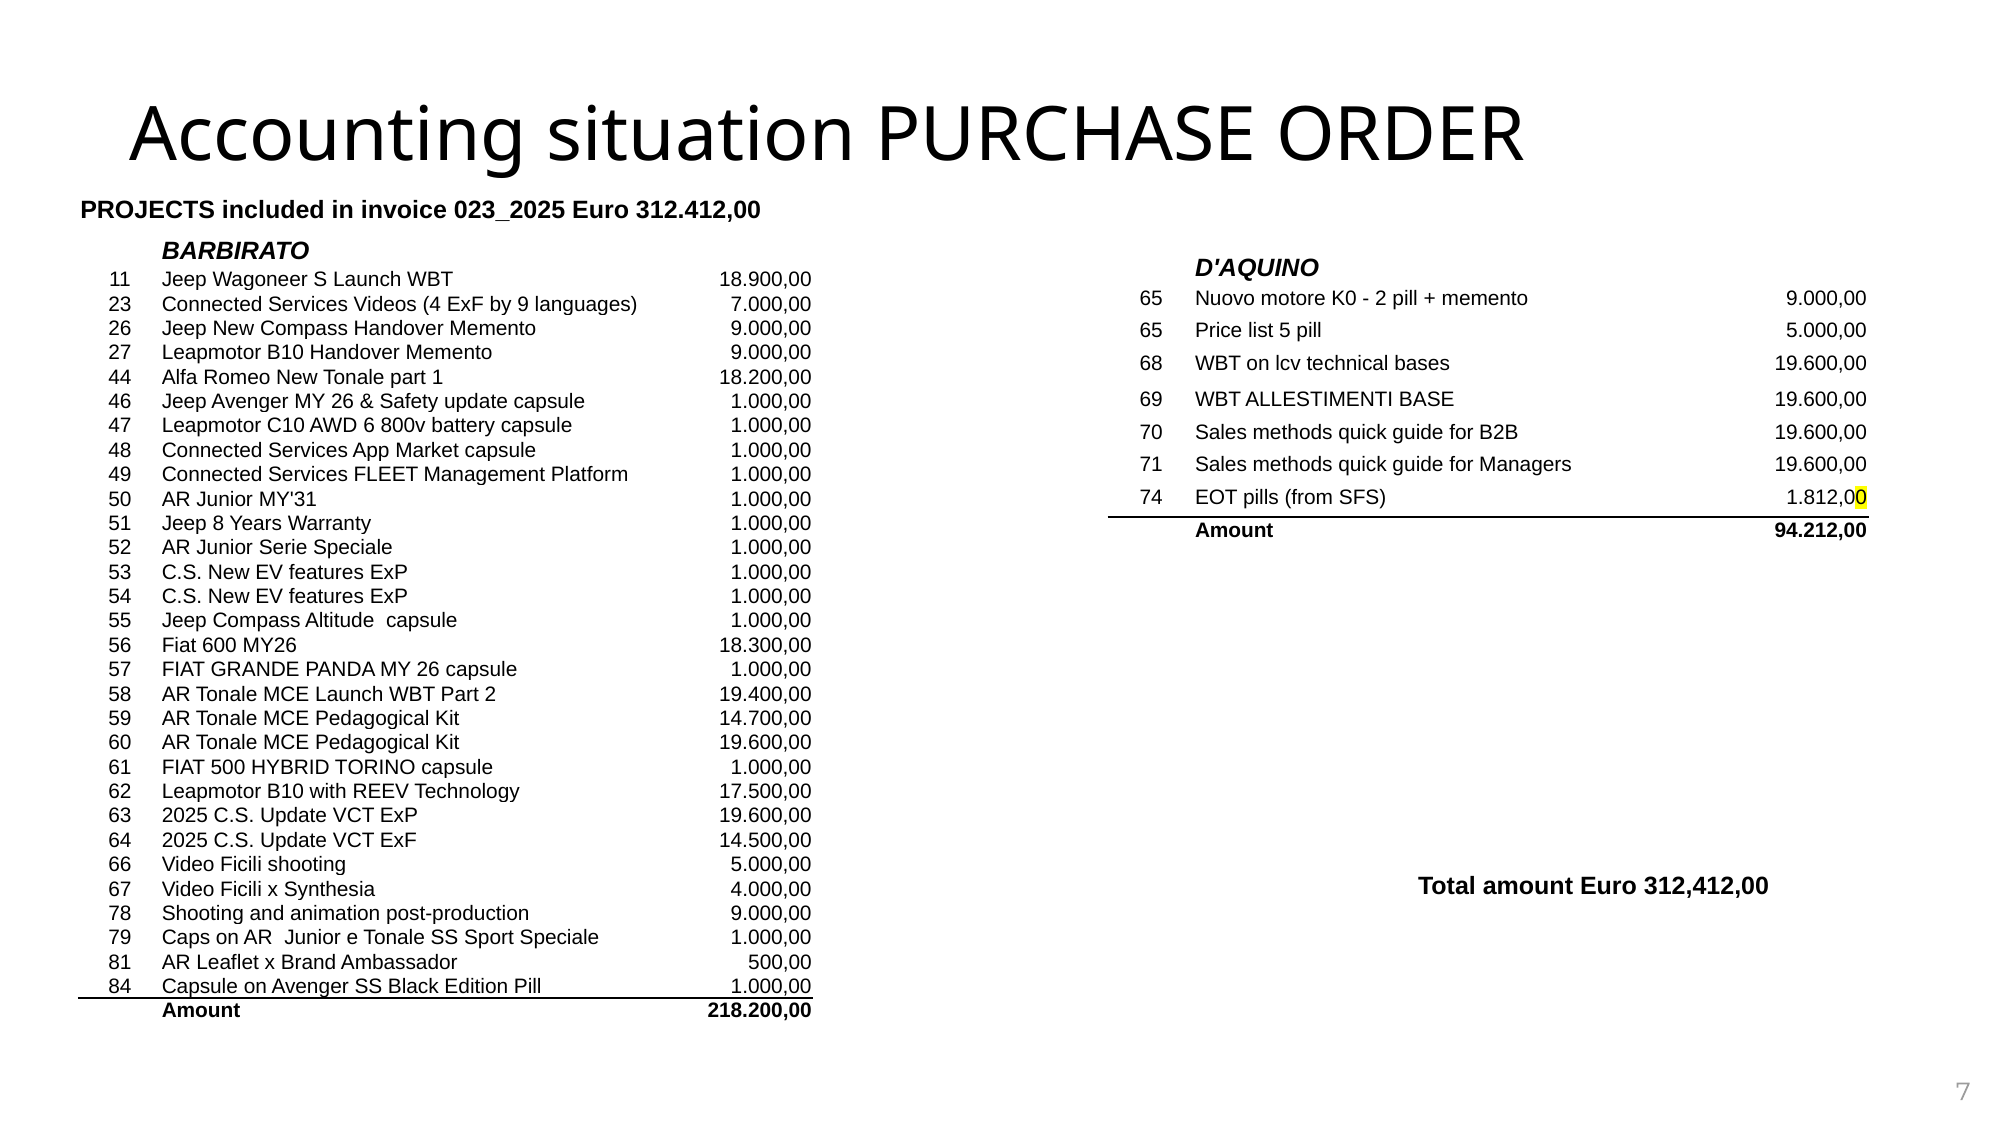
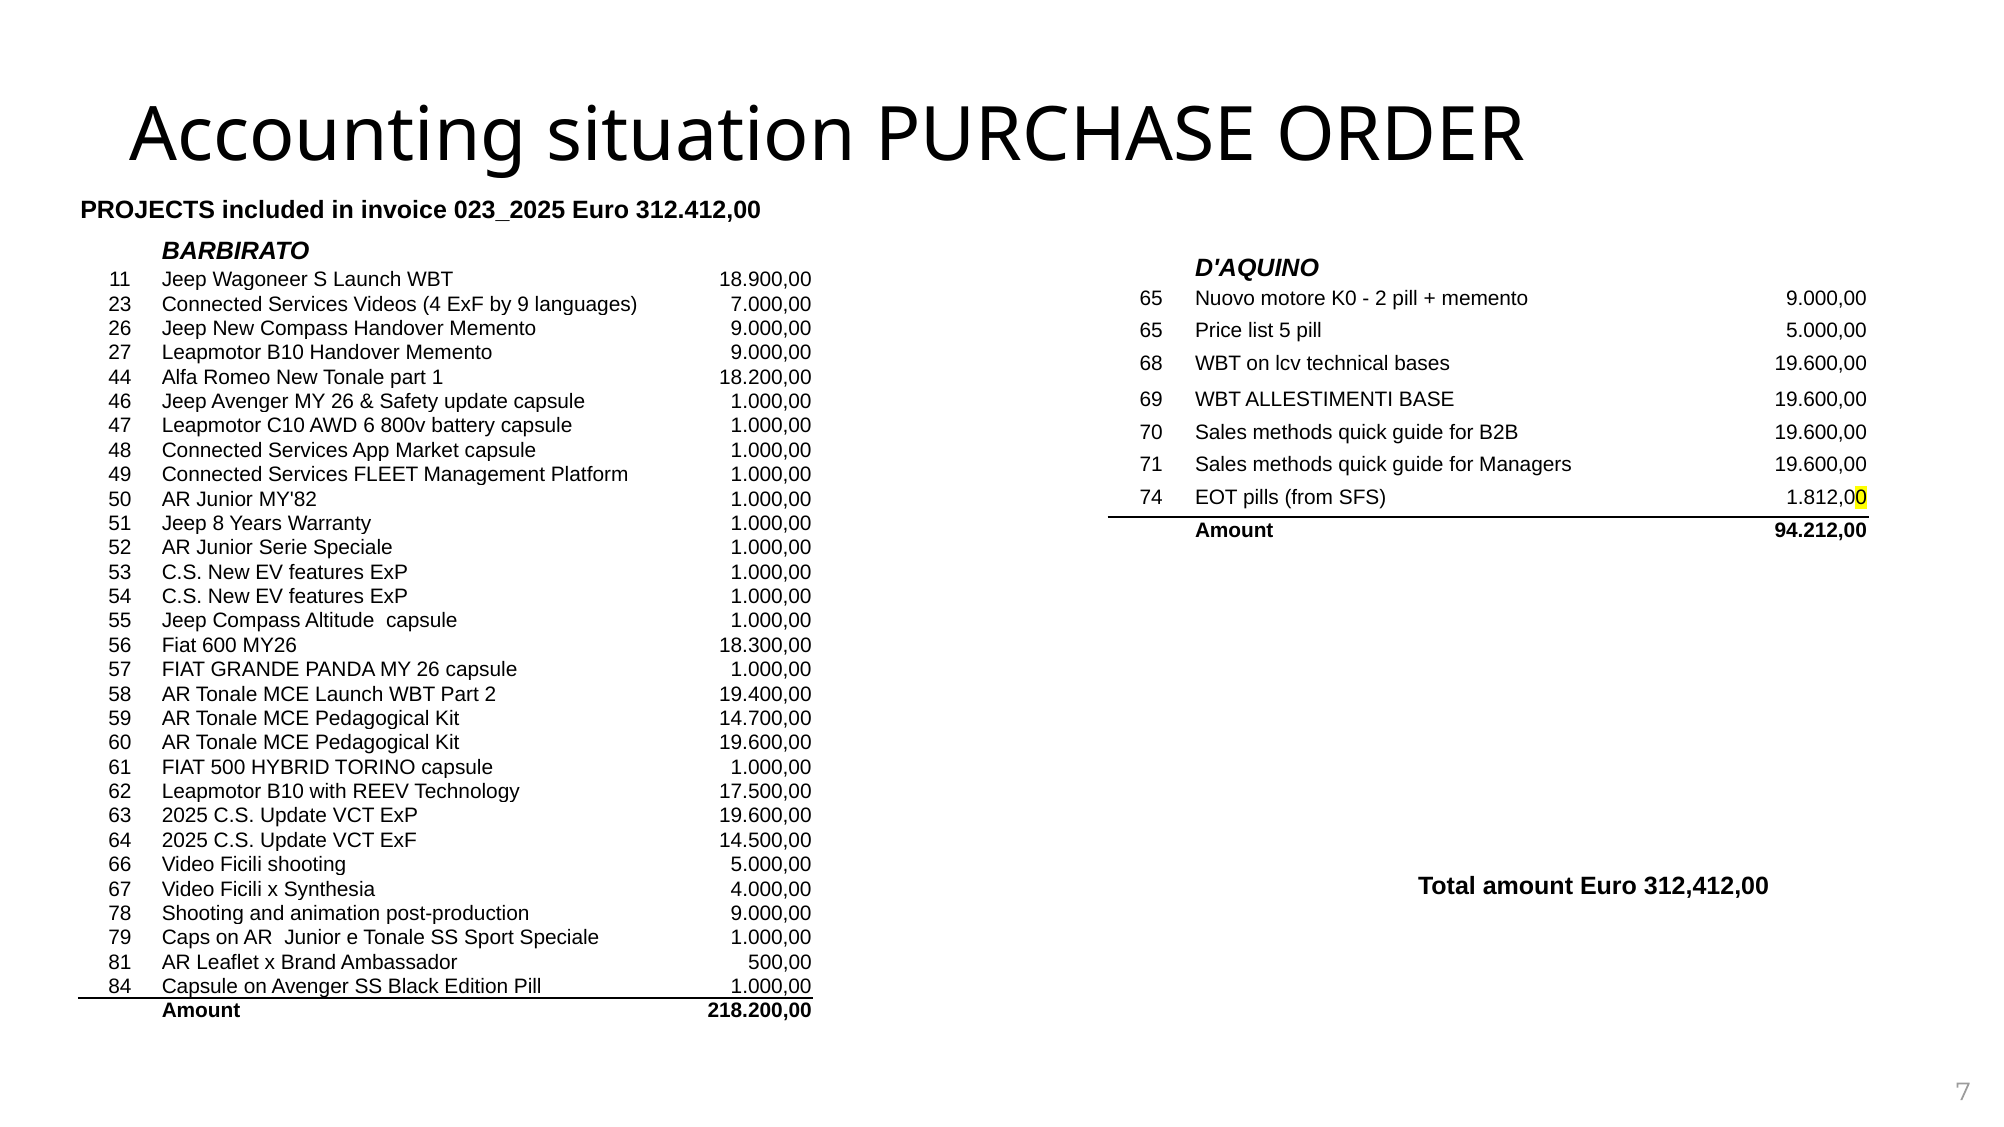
MY'31: MY'31 -> MY'82
